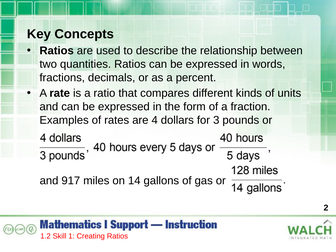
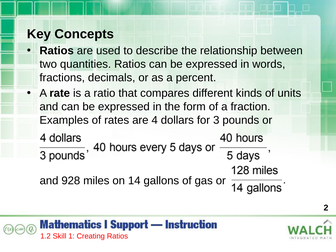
917: 917 -> 928
